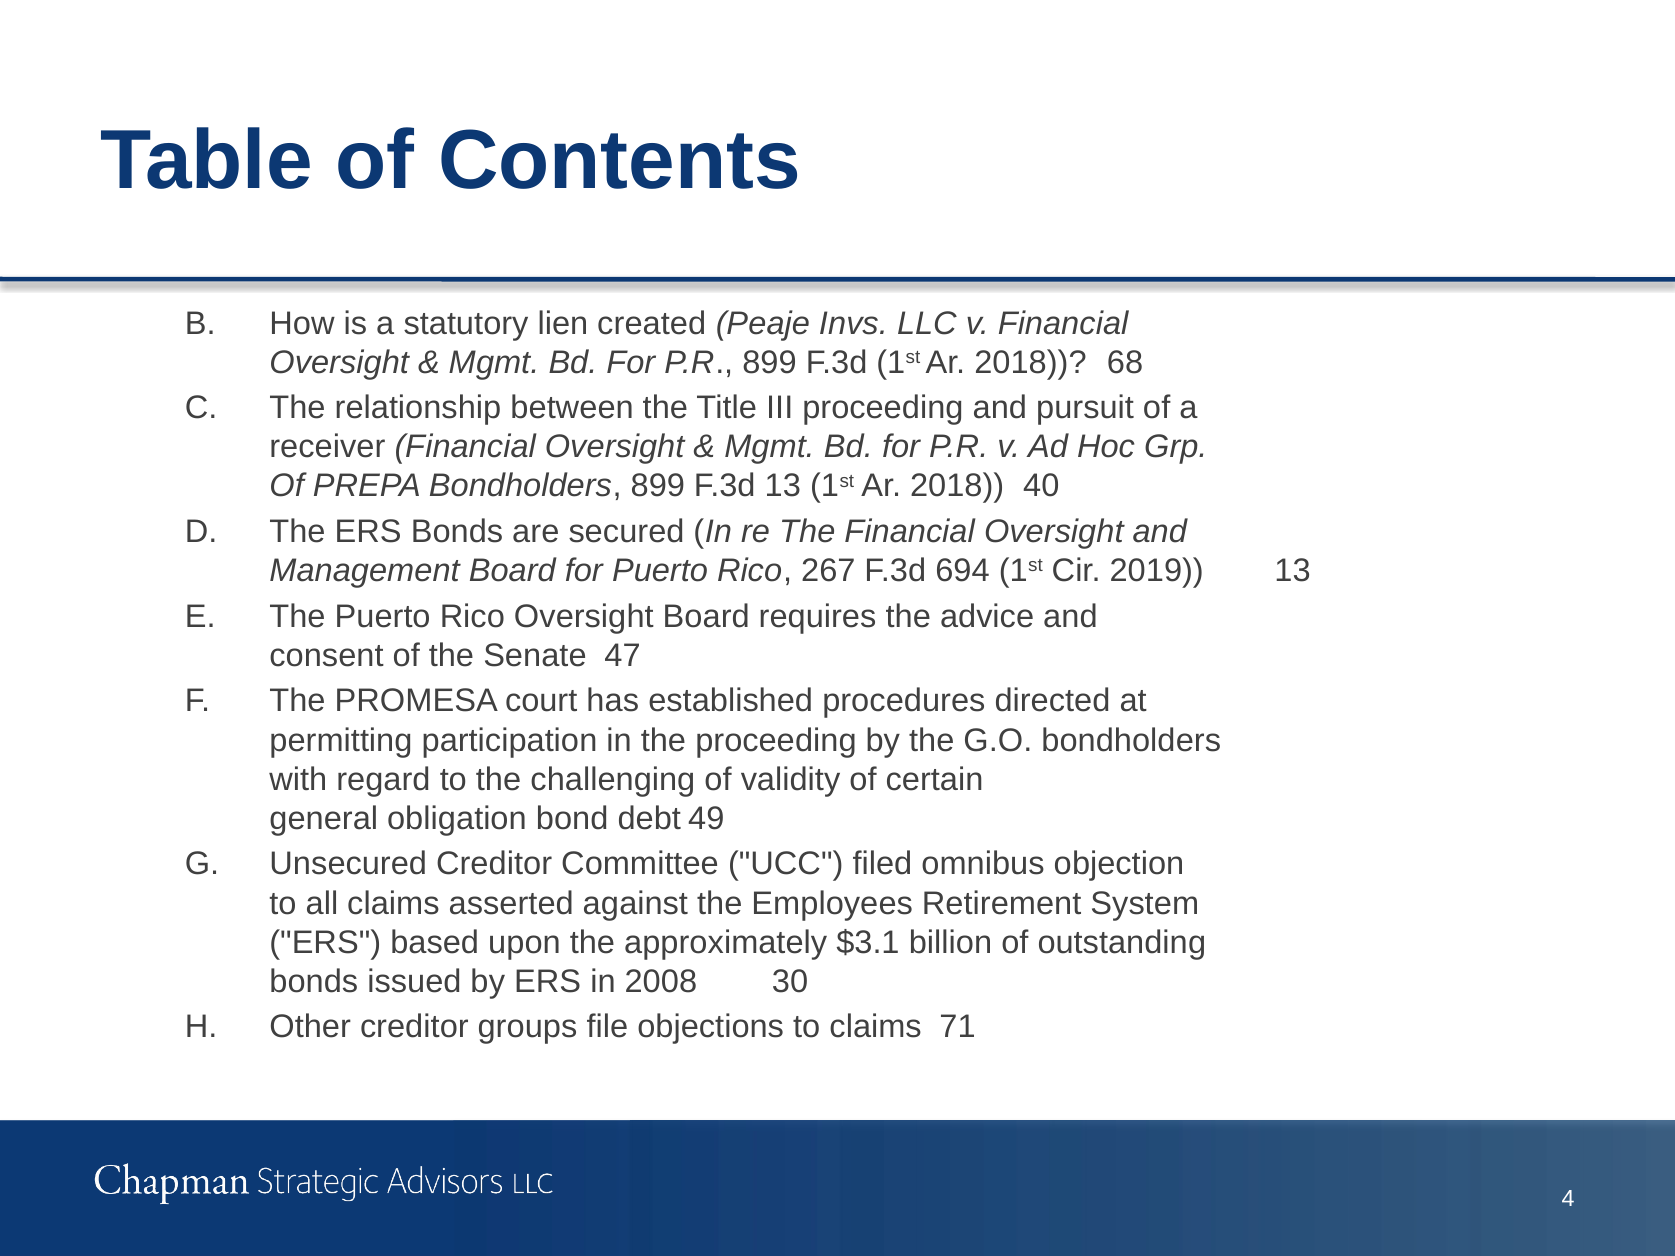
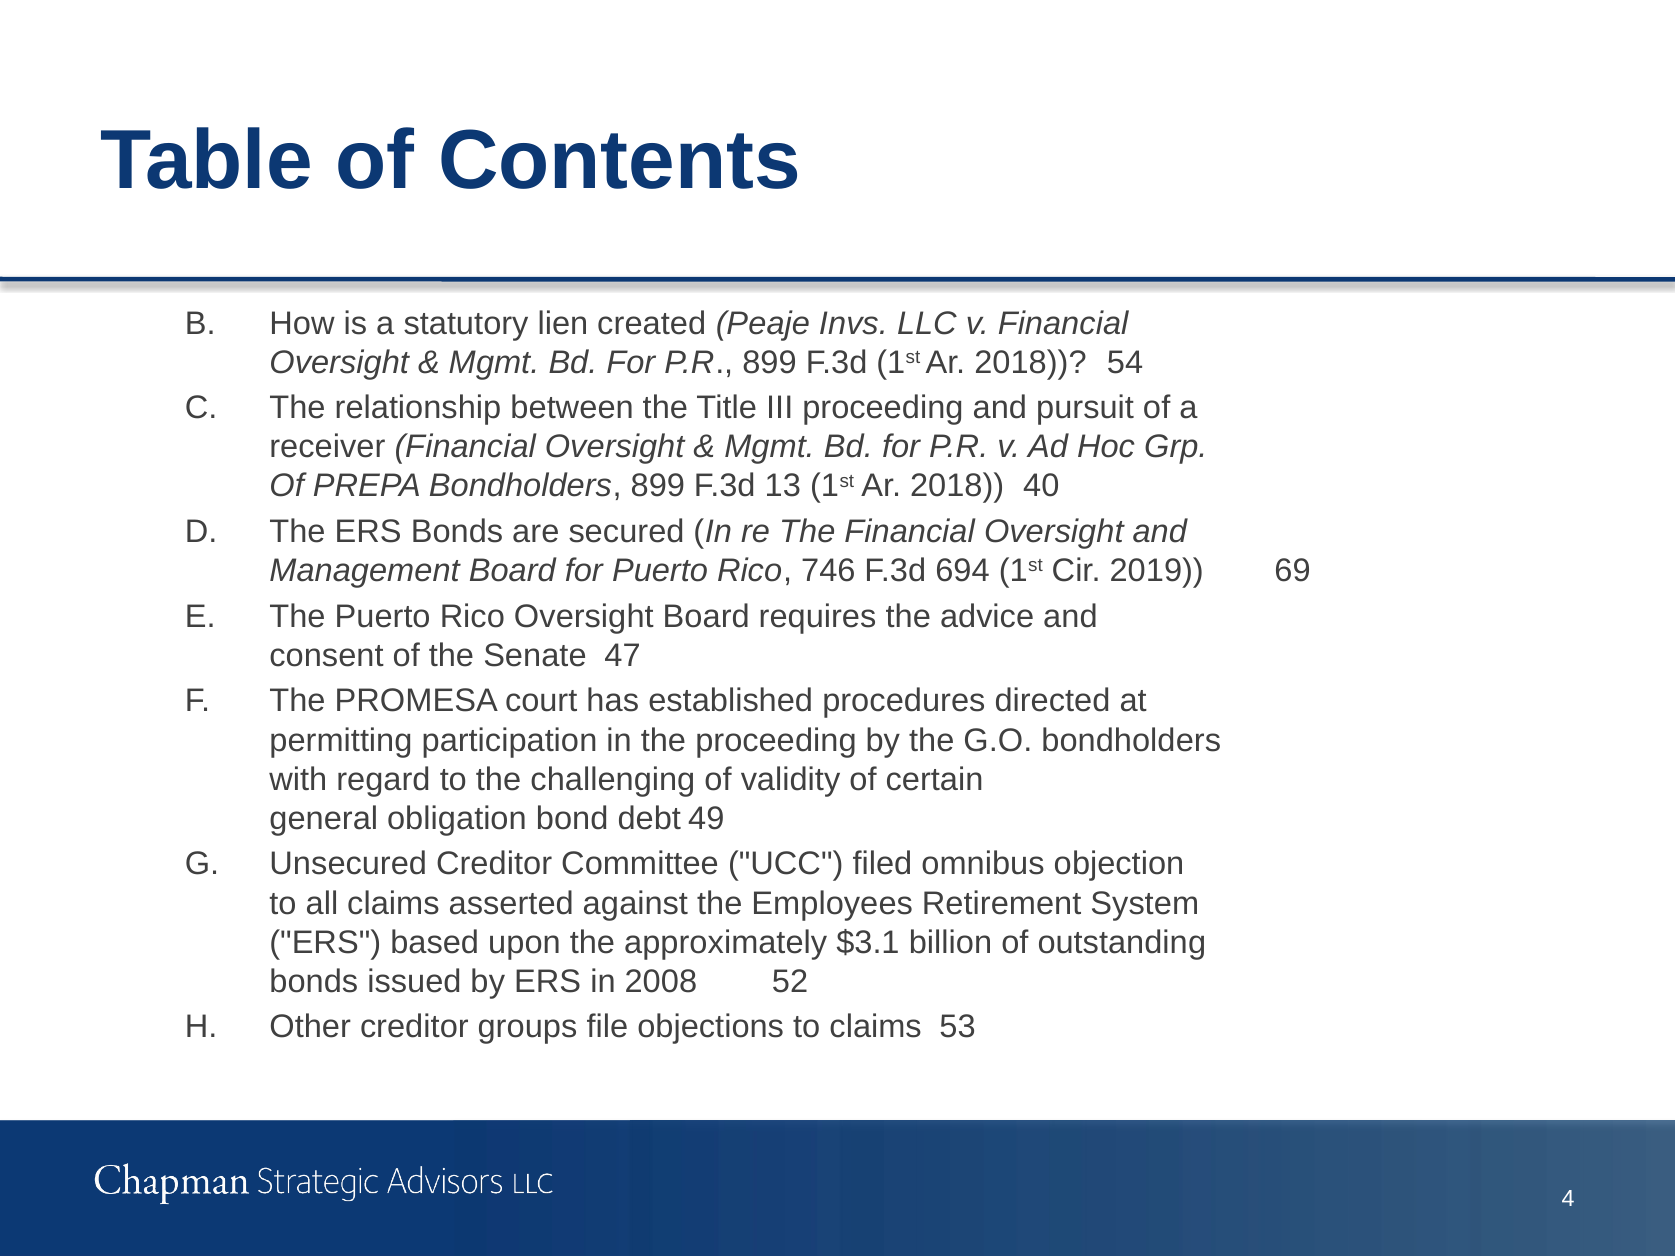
68: 68 -> 54
267: 267 -> 746
2019 13: 13 -> 69
30: 30 -> 52
71: 71 -> 53
